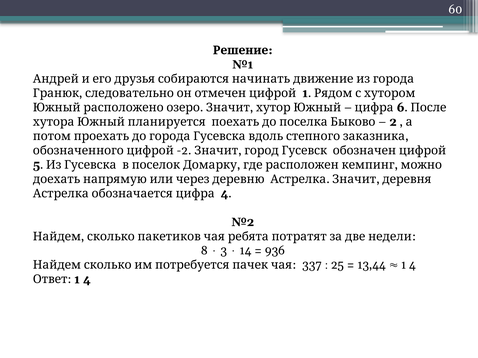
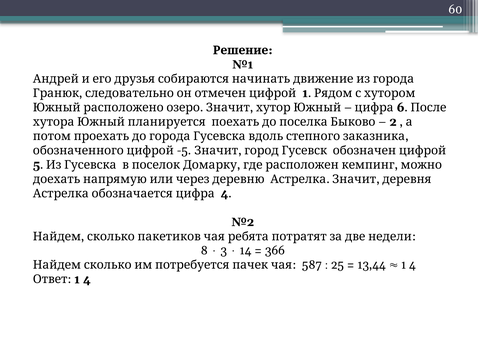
-2: -2 -> -5
936: 936 -> 366
337: 337 -> 587
